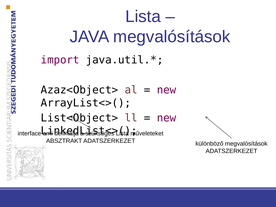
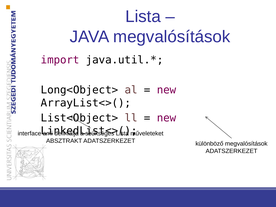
Azaz<Object>: Azaz<Object> -> Long<Object>
